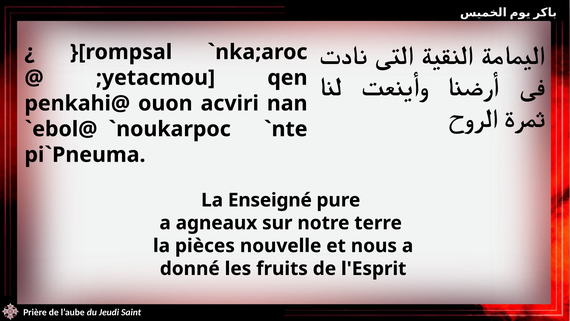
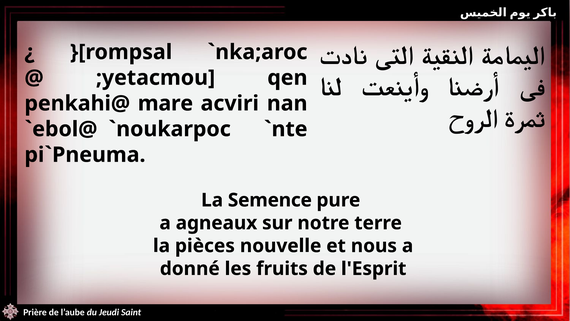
ouon: ouon -> mare
Enseigné: Enseigné -> Semence
